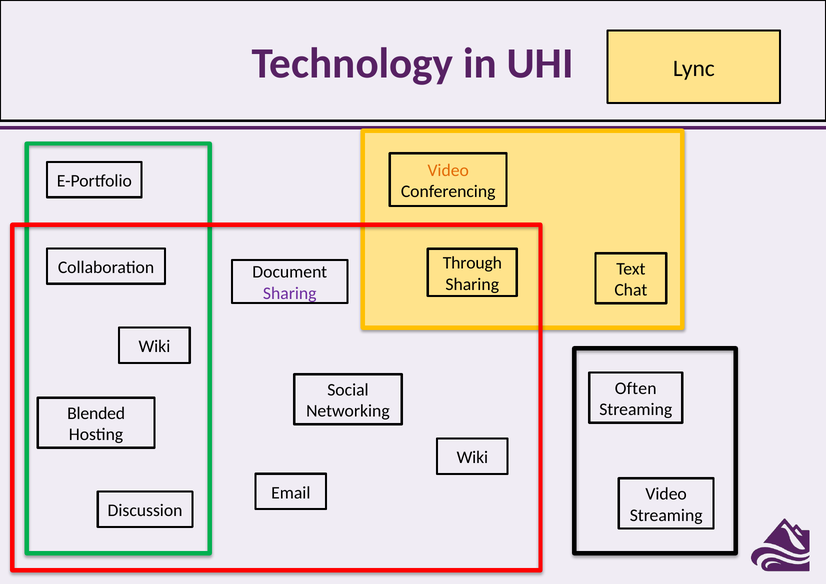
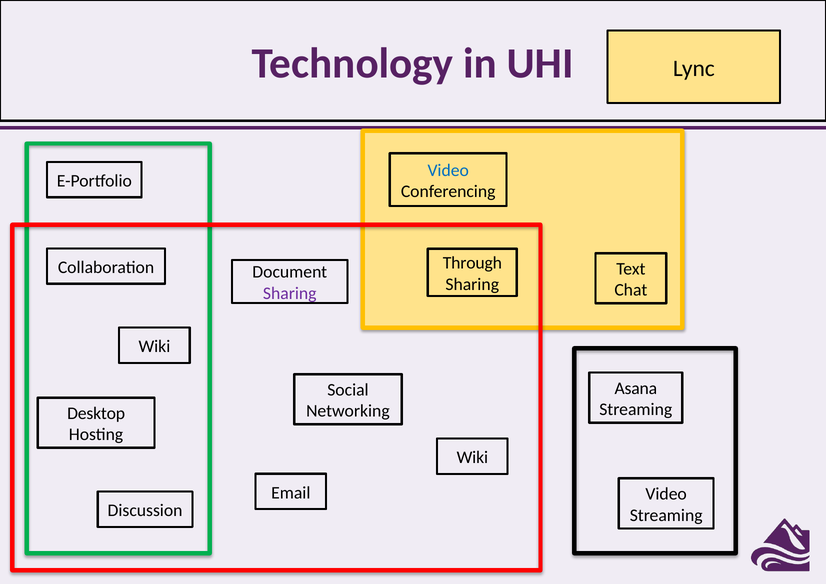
Video at (448, 170) colour: orange -> blue
Often: Often -> Asana
Blended: Blended -> Desktop
